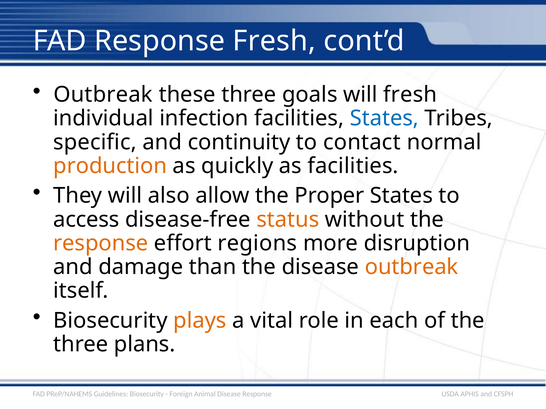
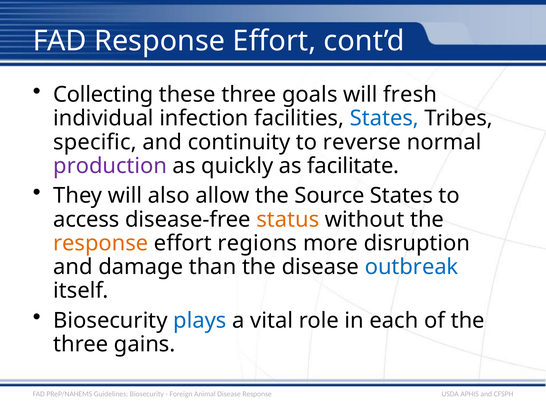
FAD Response Fresh: Fresh -> Effort
Outbreak at (103, 95): Outbreak -> Collecting
contact: contact -> reverse
production colour: orange -> purple
as facilities: facilities -> facilitate
Proper: Proper -> Source
outbreak at (412, 267) colour: orange -> blue
plays colour: orange -> blue
plans: plans -> gains
